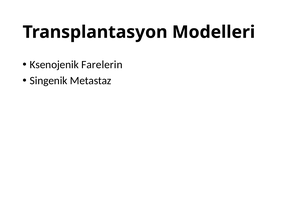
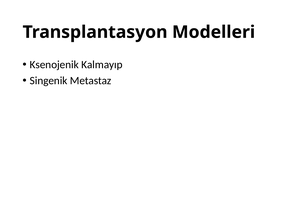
Farelerin: Farelerin -> Kalmayıp
